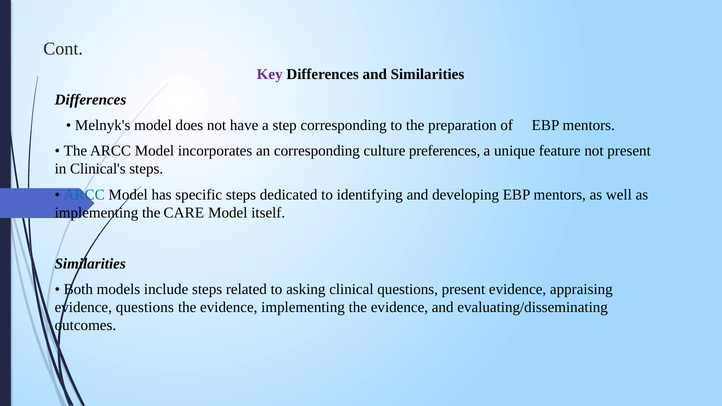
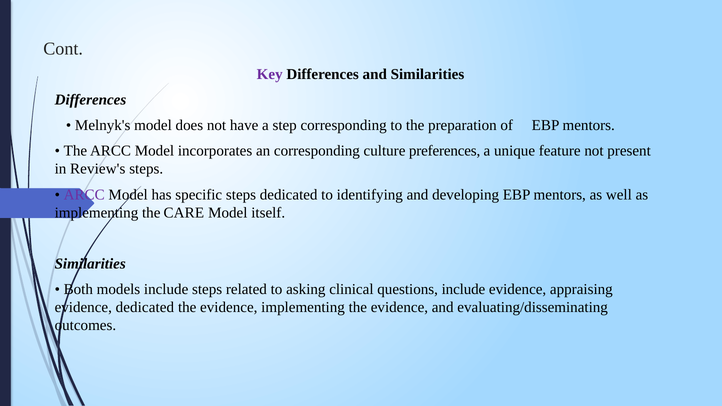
Clinical's: Clinical's -> Review's
ARCC at (84, 195) colour: blue -> purple
questions present: present -> include
evidence questions: questions -> dedicated
